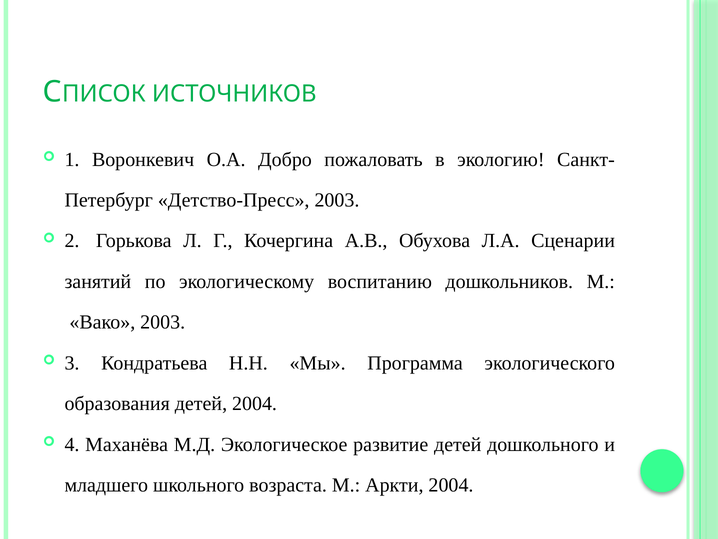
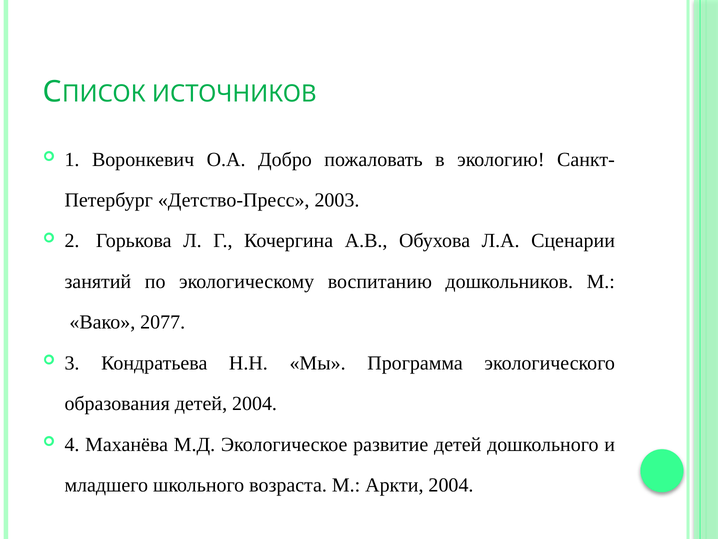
Вако 2003: 2003 -> 2077
